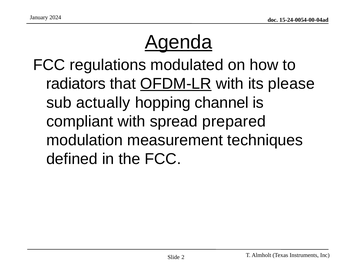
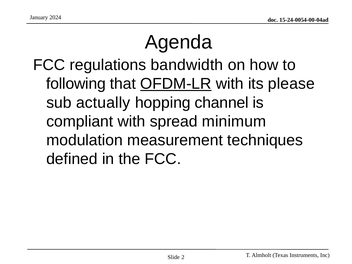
Agenda underline: present -> none
modulated: modulated -> bandwidth
radiators: radiators -> following
prepared: prepared -> minimum
